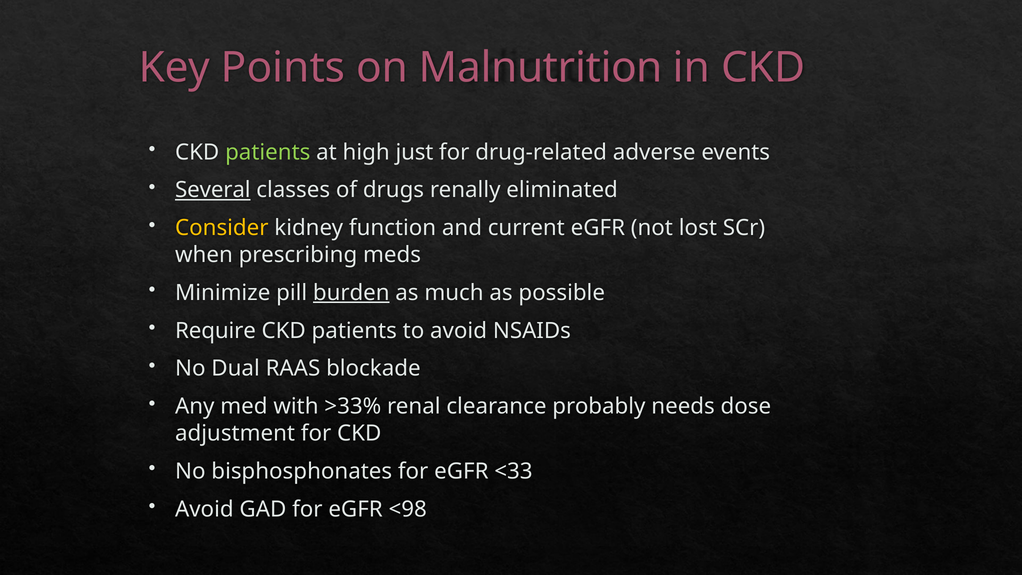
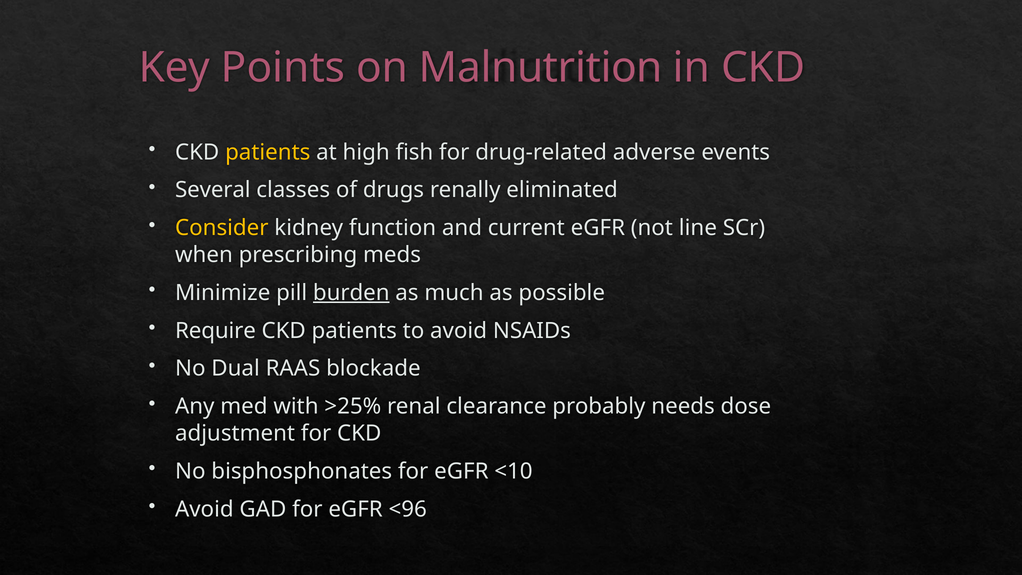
patients at (268, 152) colour: light green -> yellow
just: just -> fish
Several underline: present -> none
lost: lost -> line
>33%: >33% -> >25%
<33: <33 -> <10
<98: <98 -> <96
